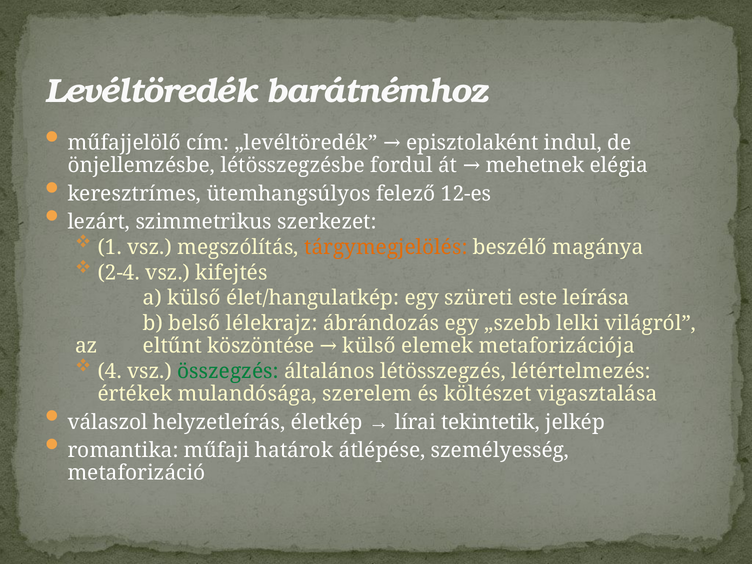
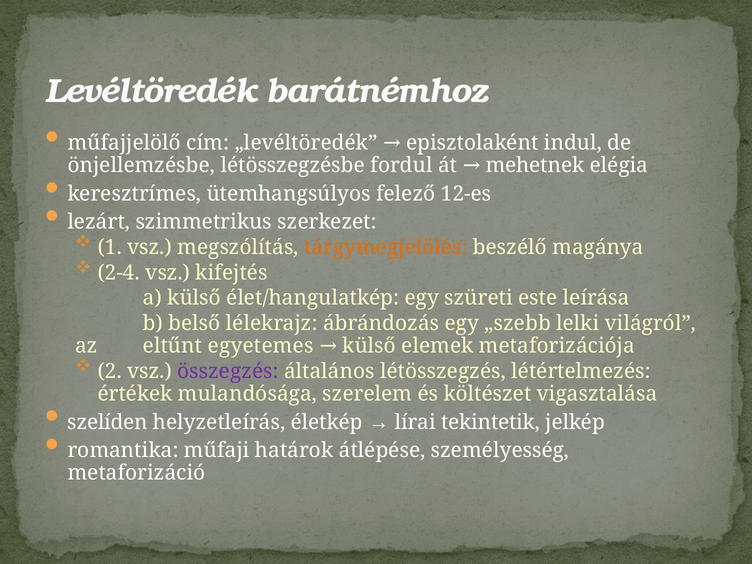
köszöntése: köszöntése -> egyetemes
4: 4 -> 2
összegzés colour: green -> purple
válaszol: válaszol -> szelíden
